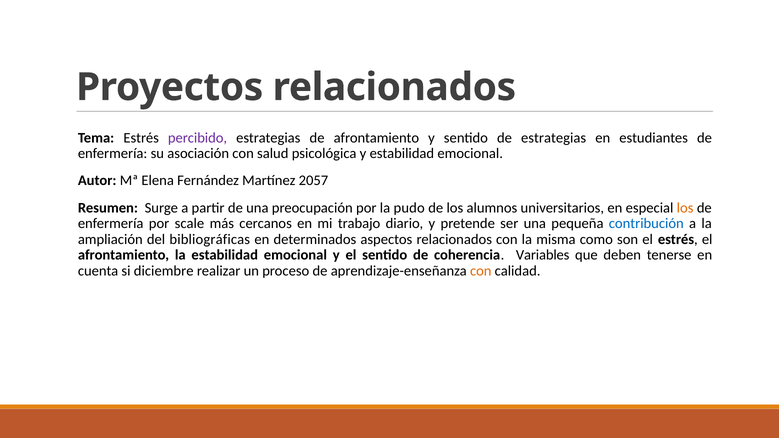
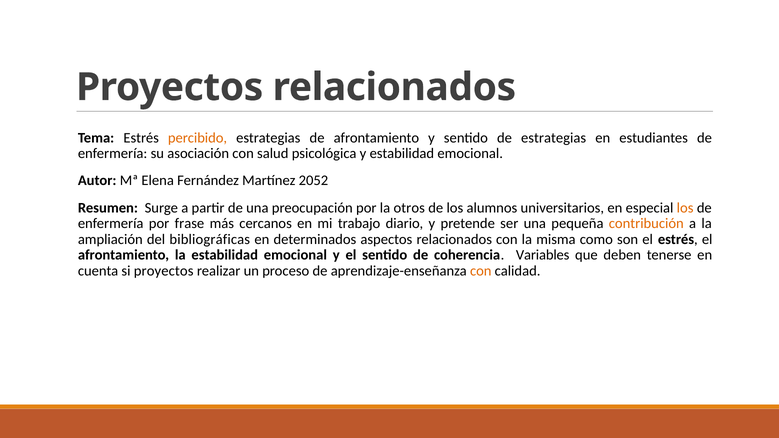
percibido colour: purple -> orange
2057: 2057 -> 2052
pudo: pudo -> otros
scale: scale -> frase
contribución colour: blue -> orange
si diciembre: diciembre -> proyectos
